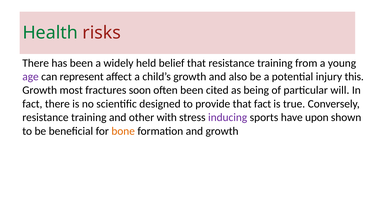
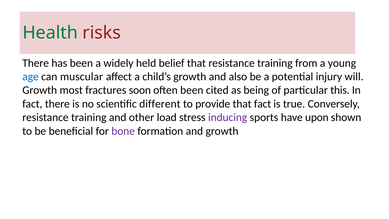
age colour: purple -> blue
represent: represent -> muscular
this: this -> will
will: will -> this
designed: designed -> different
with: with -> load
bone colour: orange -> purple
